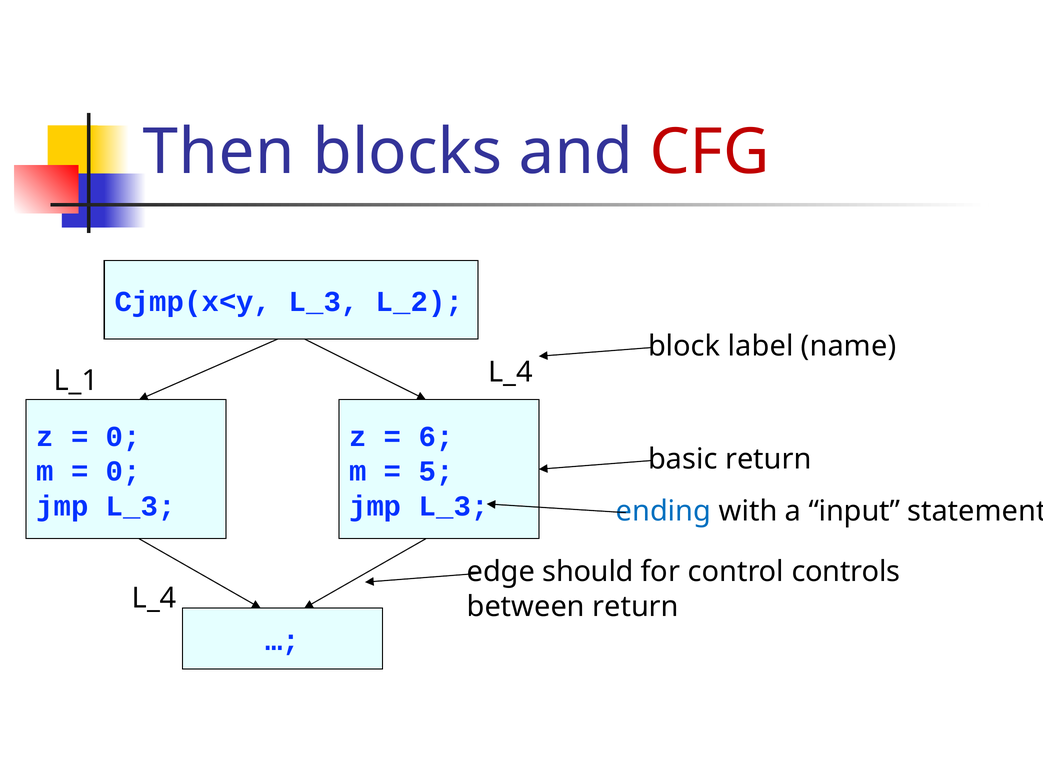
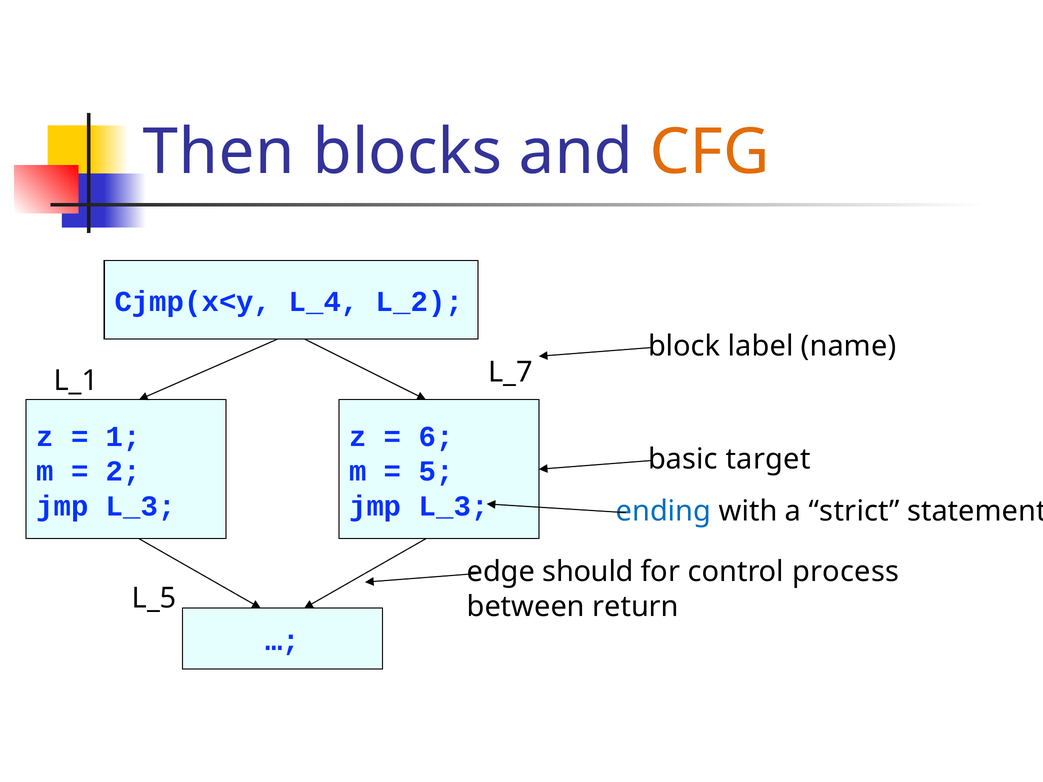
CFG colour: red -> orange
Cjmp(x<y L_3: L_3 -> L_4
L_1 L_4: L_4 -> L_7
0 at (123, 437): 0 -> 1
basic return: return -> target
0 at (123, 471): 0 -> 2
input: input -> strict
controls: controls -> process
L_4 at (154, 598): L_4 -> L_5
